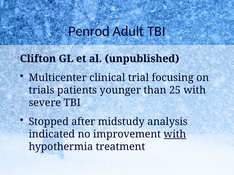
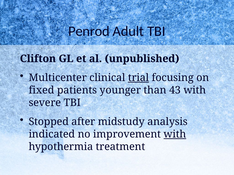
trial underline: none -> present
trials: trials -> fixed
25: 25 -> 43
